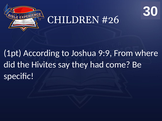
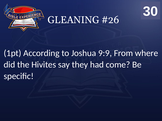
CHILDREN: CHILDREN -> GLEANING
